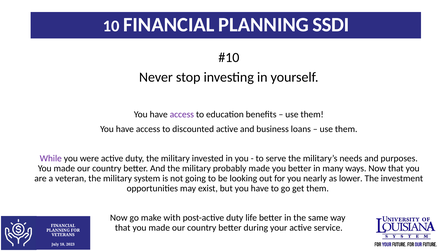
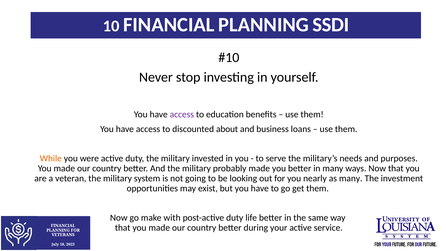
discounted active: active -> about
While colour: purple -> orange
as lower: lower -> many
